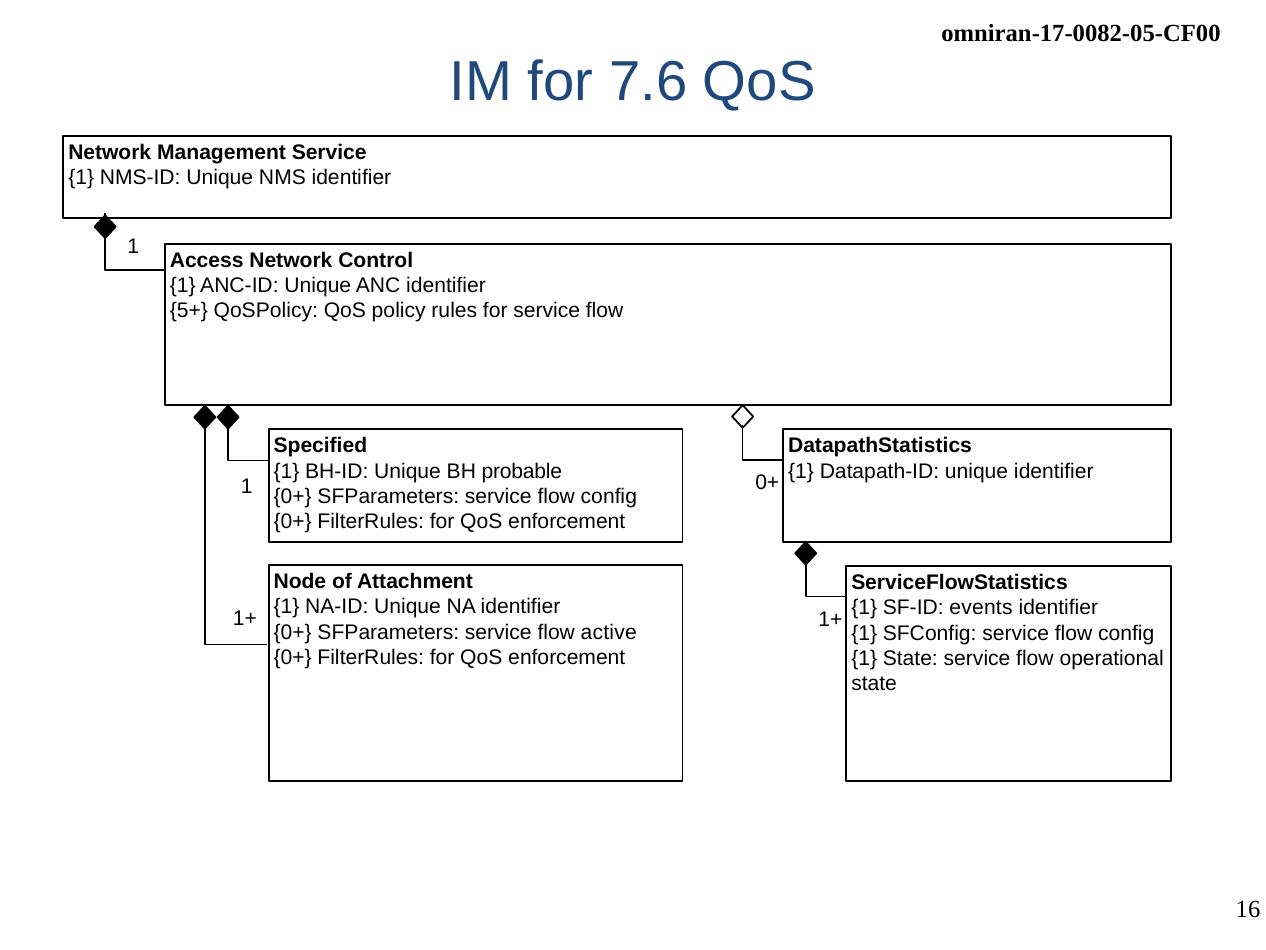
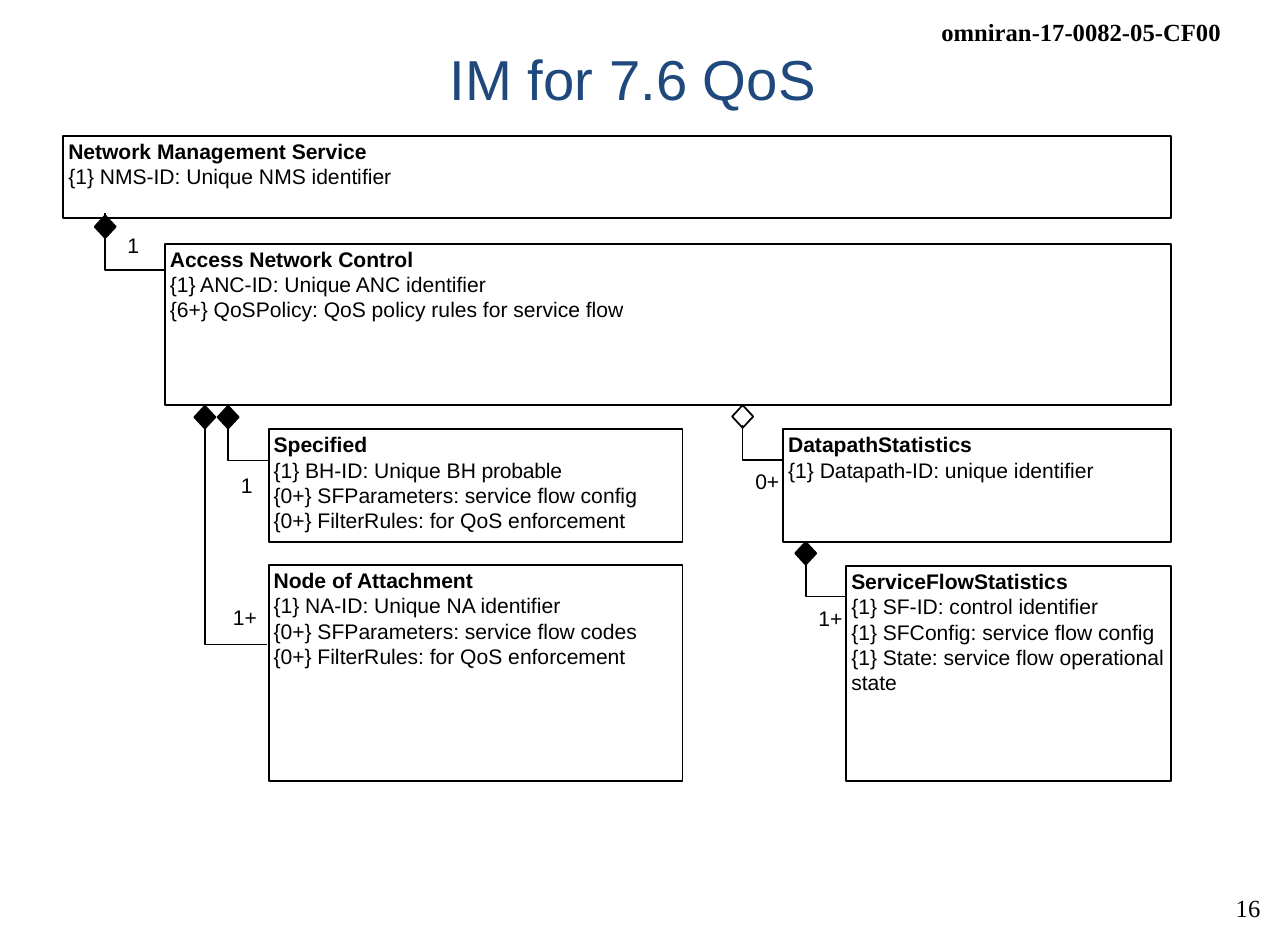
5+: 5+ -> 6+
SF-ID events: events -> control
active: active -> codes
